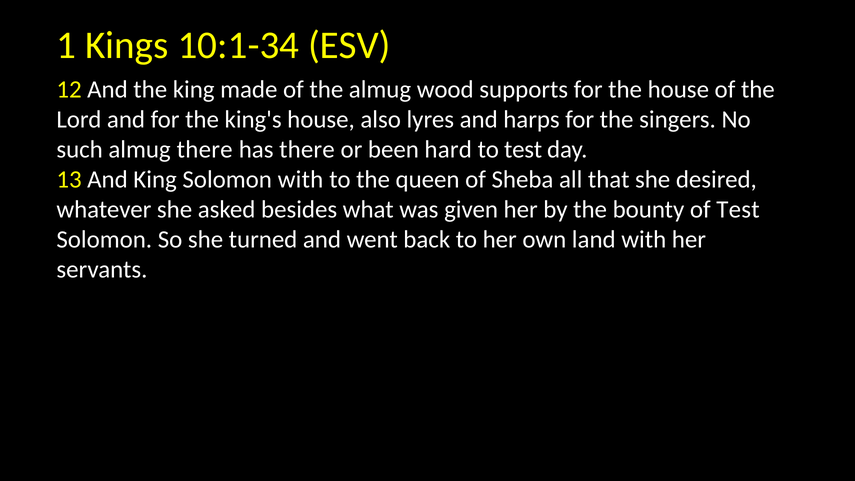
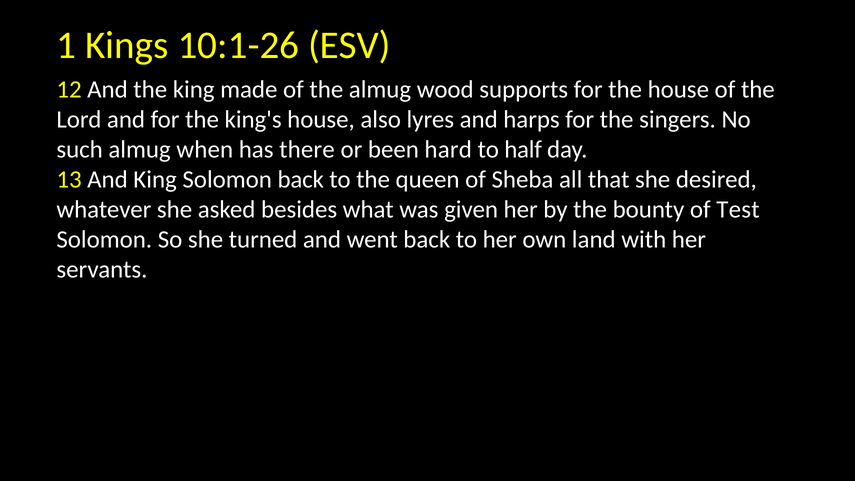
10:1-34: 10:1-34 -> 10:1-26
almug there: there -> when
to test: test -> half
Solomon with: with -> back
